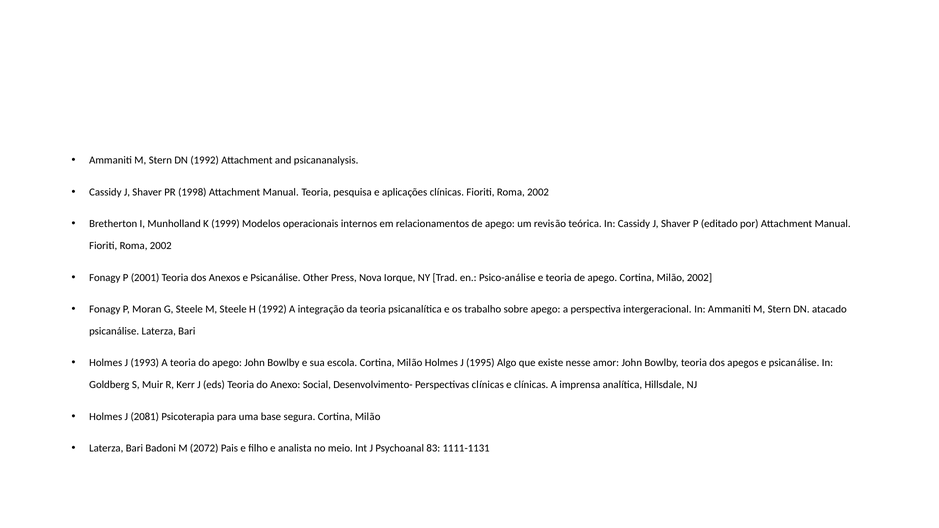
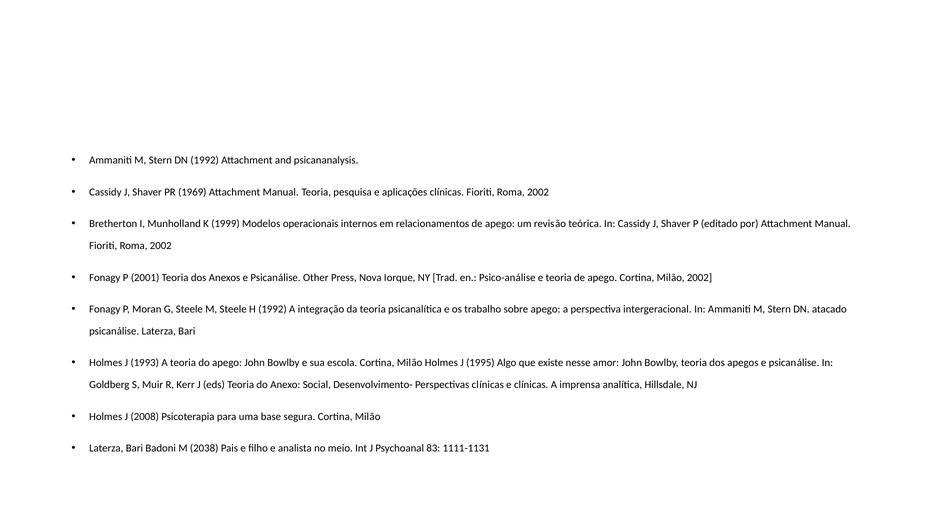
1998: 1998 -> 1969
2081: 2081 -> 2008
2072: 2072 -> 2038
